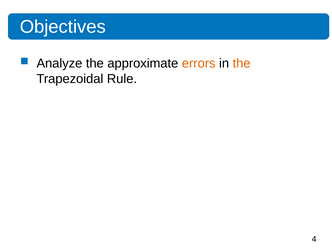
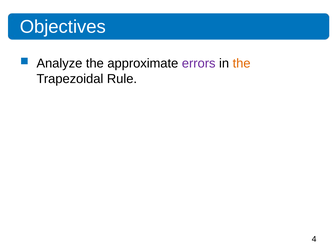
errors colour: orange -> purple
